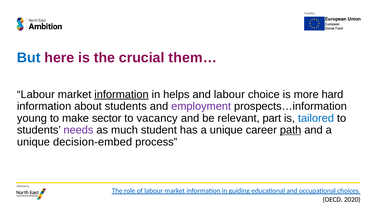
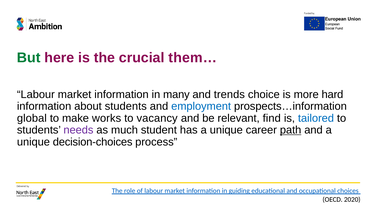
But colour: blue -> green
information at (122, 94) underline: present -> none
helps: helps -> many
and labour: labour -> trends
employment colour: purple -> blue
young: young -> global
sector: sector -> works
part: part -> find
decision-embed: decision-embed -> decision-choices
